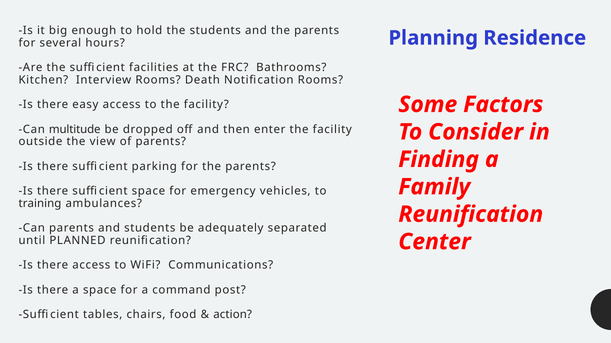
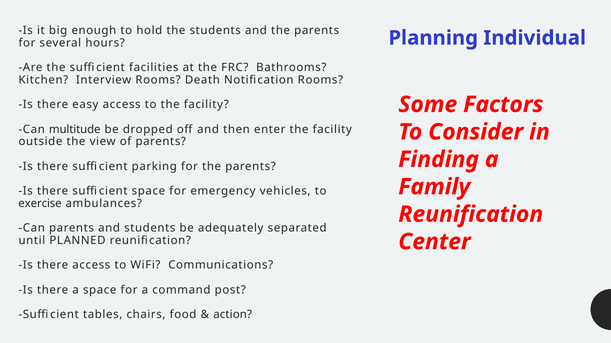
Residence: Residence -> Individual
training: training -> exercise
